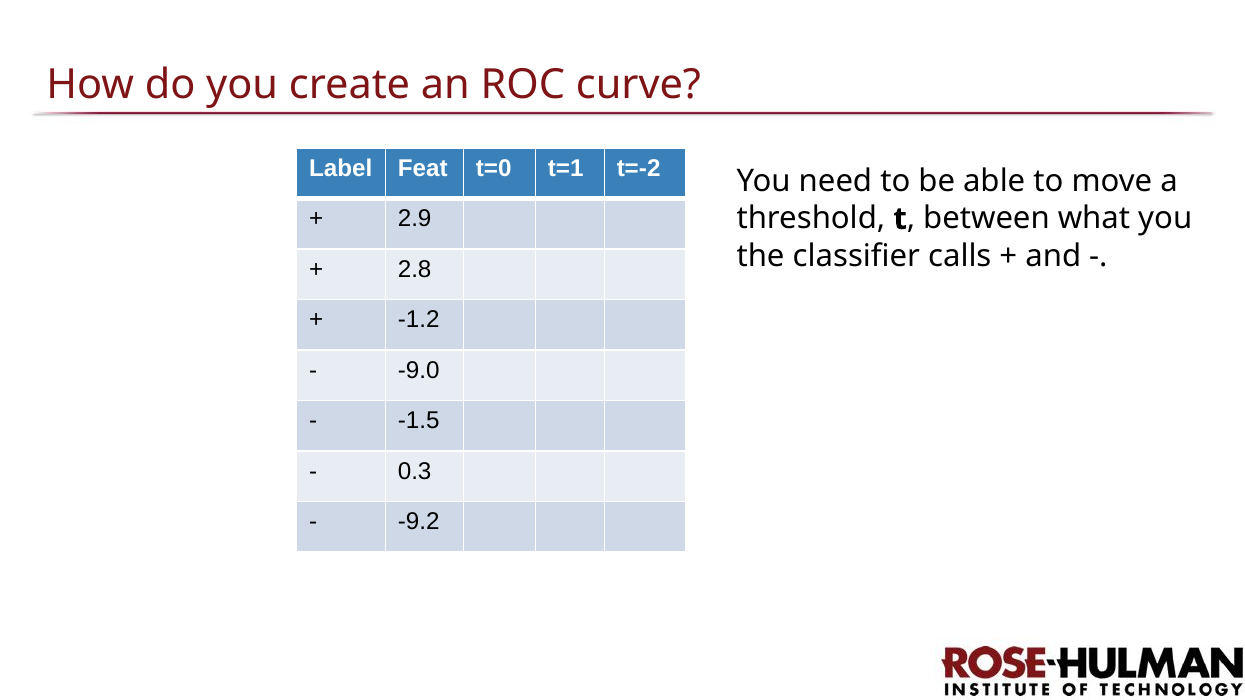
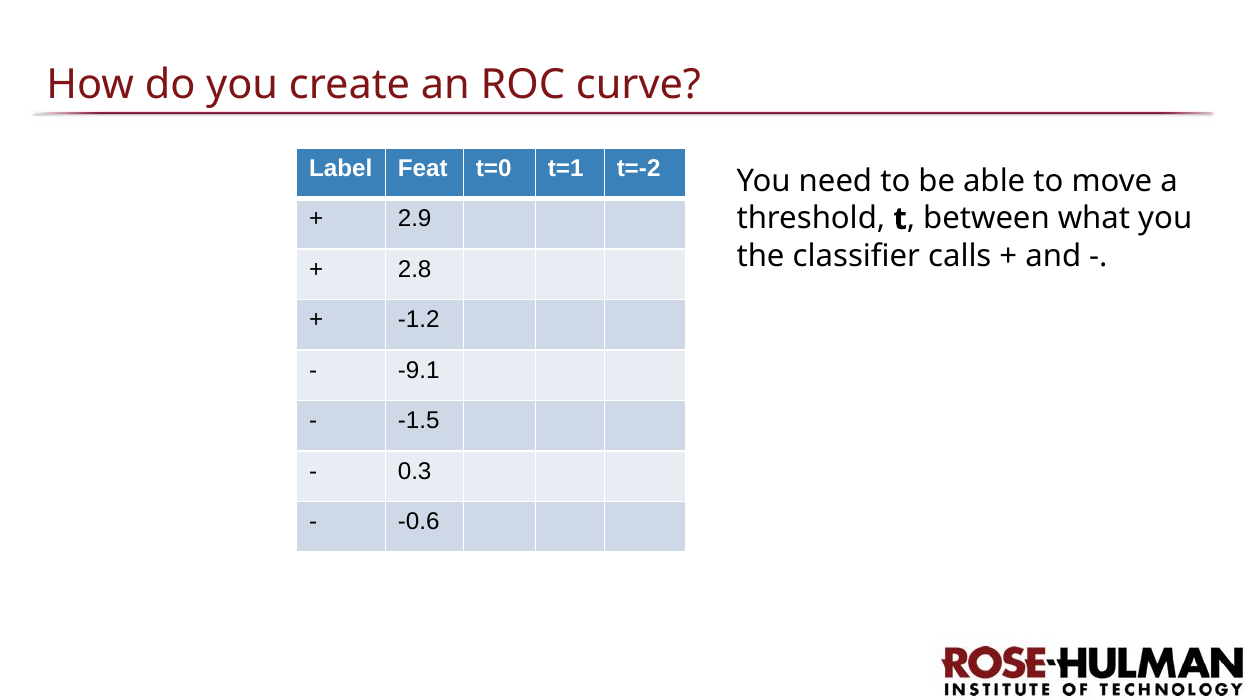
-9.0: -9.0 -> -9.1
-9.2: -9.2 -> -0.6
